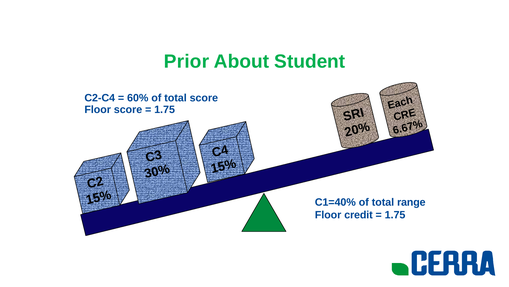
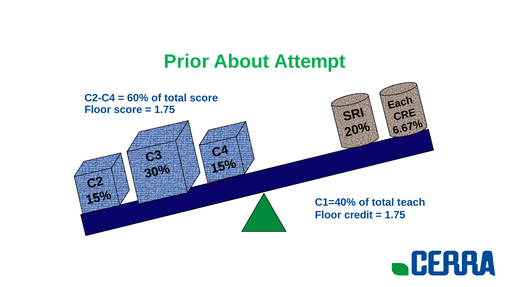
Student: Student -> Attempt
range: range -> teach
